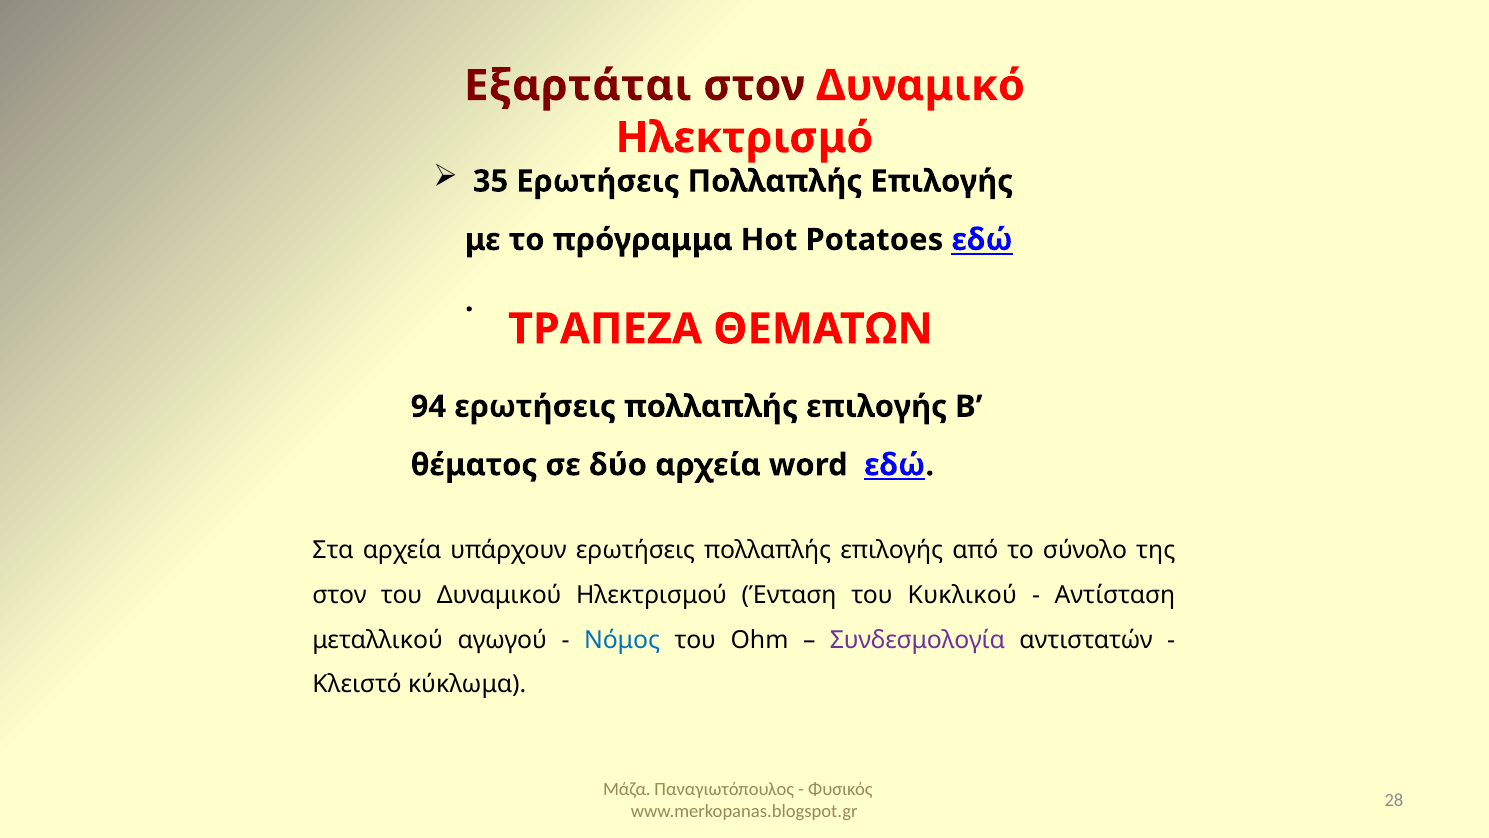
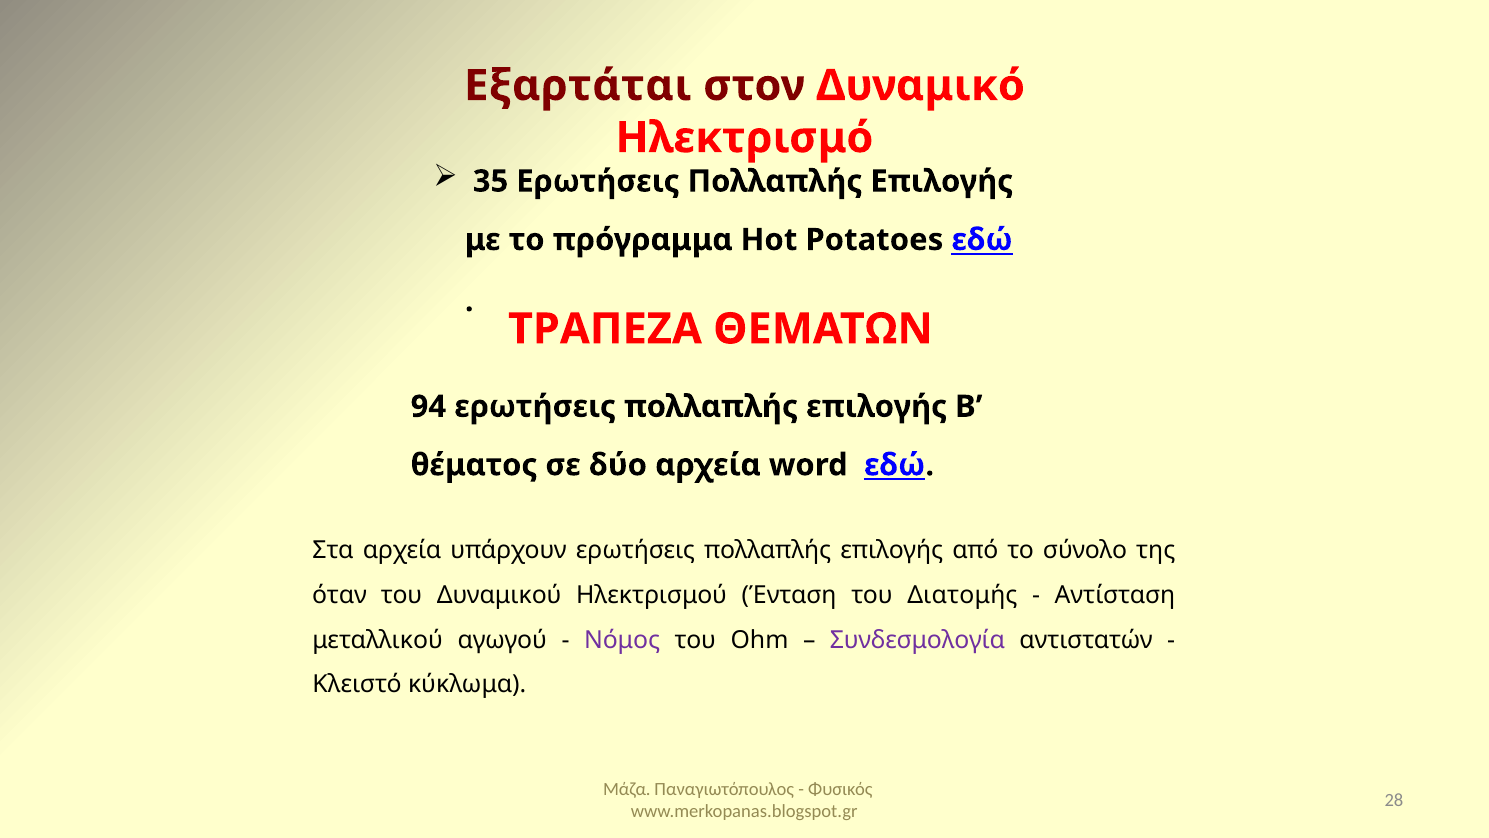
στον at (340, 595): στον -> όταν
Κυκλικού: Κυκλικού -> Διατομής
Νόμος colour: blue -> purple
